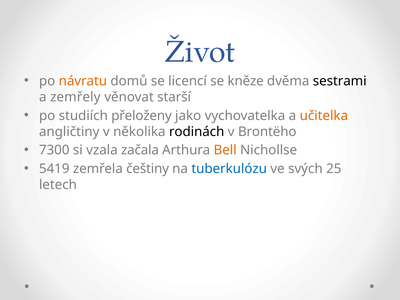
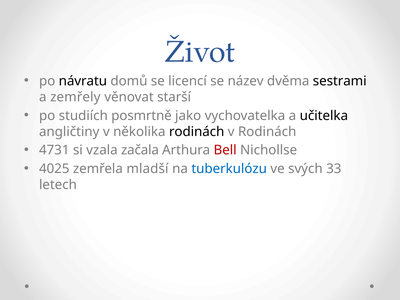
návratu colour: orange -> black
kněze: kněze -> název
přeloženy: přeloženy -> posmrtně
učitelka colour: orange -> black
v Brontëho: Brontëho -> Rodinách
7300: 7300 -> 4731
Bell colour: orange -> red
5419: 5419 -> 4025
češtiny: češtiny -> mladší
25: 25 -> 33
